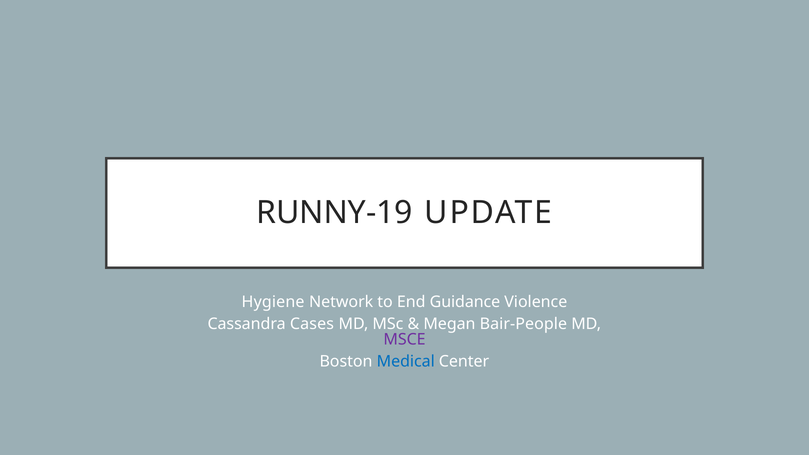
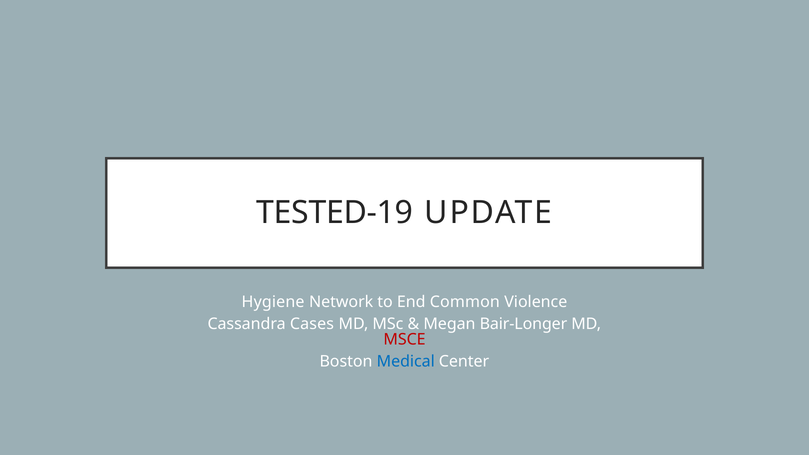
RUNNY-19: RUNNY-19 -> TESTED-19
Guidance: Guidance -> Common
Bair-People: Bair-People -> Bair-Longer
MSCE colour: purple -> red
